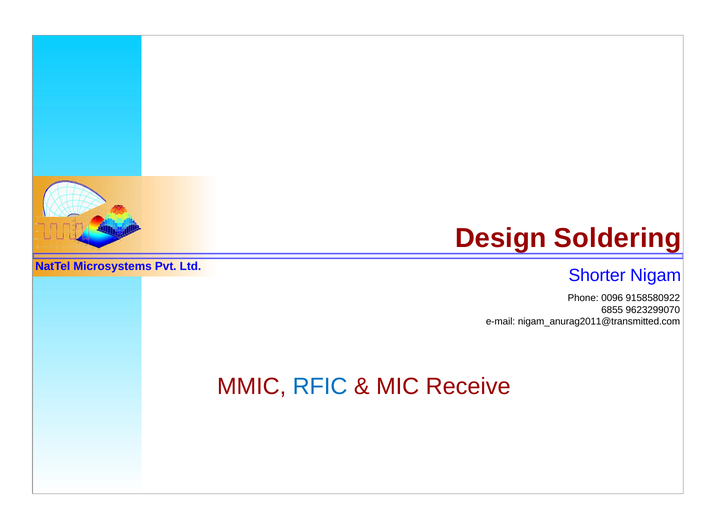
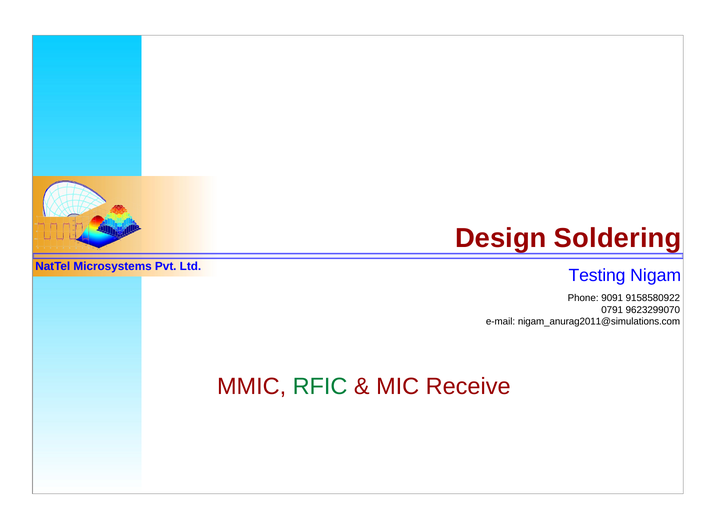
Shorter: Shorter -> Testing
0096: 0096 -> 9091
6855: 6855 -> 0791
nigam_anurag2011@transmitted.com: nigam_anurag2011@transmitted.com -> nigam_anurag2011@simulations.com
RFIC colour: blue -> green
